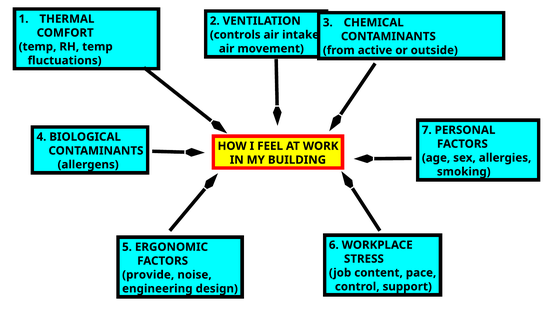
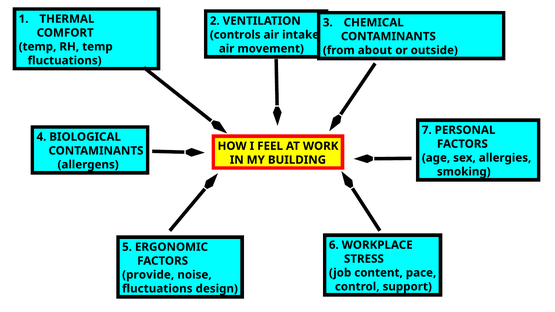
active: active -> about
engineering at (157, 289): engineering -> fluctuations
